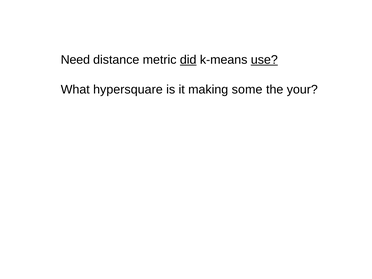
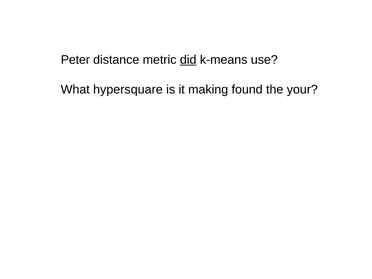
Need: Need -> Peter
use underline: present -> none
some: some -> found
